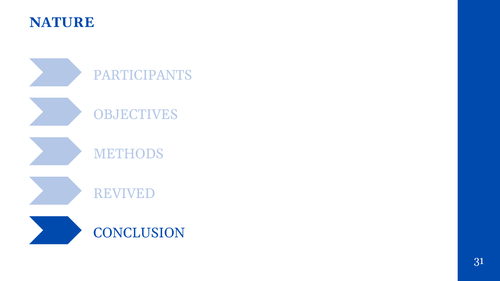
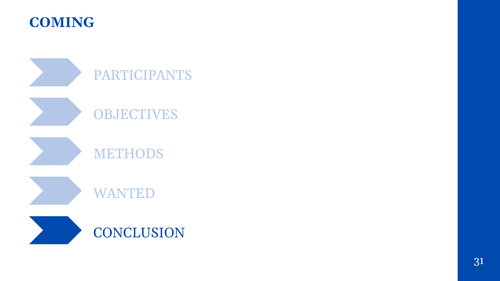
NATURE: NATURE -> COMING
REVIVED: REVIVED -> WANTED
